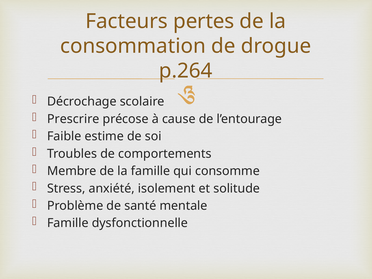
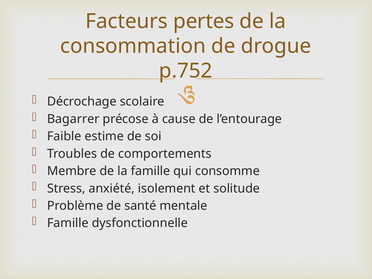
p.264: p.264 -> p.752
Prescrire: Prescrire -> Bagarrer
